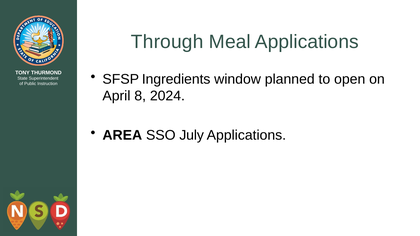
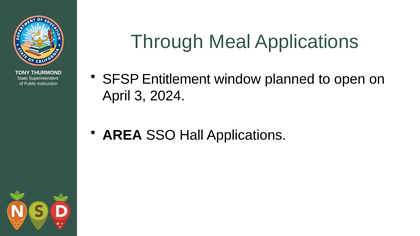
Ingredients: Ingredients -> Entitlement
8: 8 -> 3
July: July -> Hall
